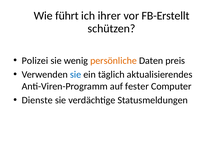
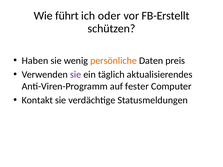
ihrer: ihrer -> oder
Polizei: Polizei -> Haben
sie at (76, 75) colour: blue -> purple
Dienste: Dienste -> Kontakt
